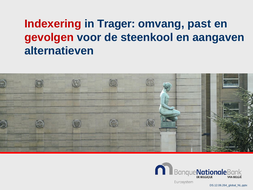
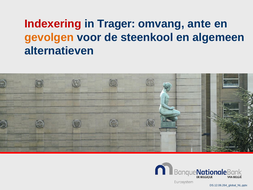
past: past -> ante
gevolgen colour: red -> orange
aangaven: aangaven -> algemeen
